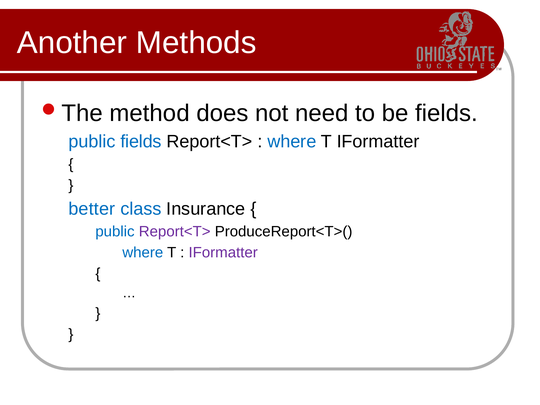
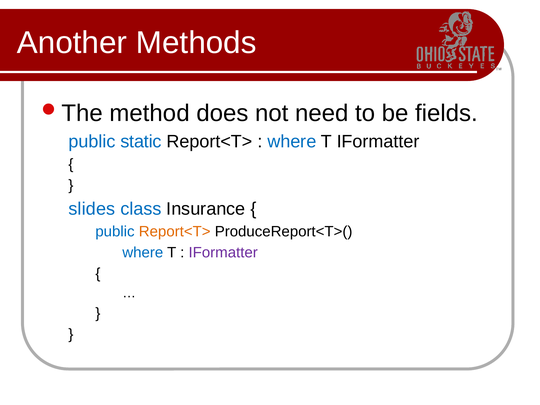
public fields: fields -> static
better: better -> slides
Report<T> at (175, 231) colour: purple -> orange
